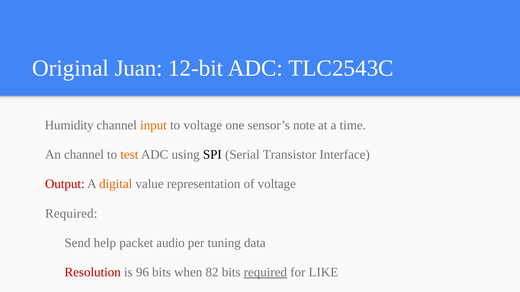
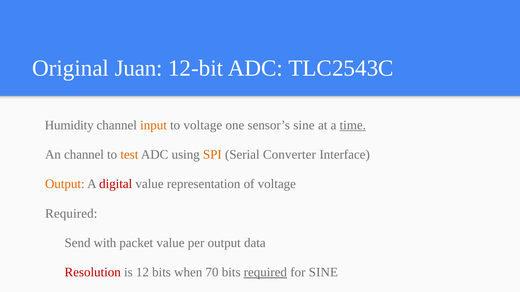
sensor’s note: note -> sine
time underline: none -> present
SPI colour: black -> orange
Transistor: Transistor -> Converter
Output at (65, 184) colour: red -> orange
digital colour: orange -> red
help: help -> with
packet audio: audio -> value
per tuning: tuning -> output
96: 96 -> 12
82: 82 -> 70
for LIKE: LIKE -> SINE
